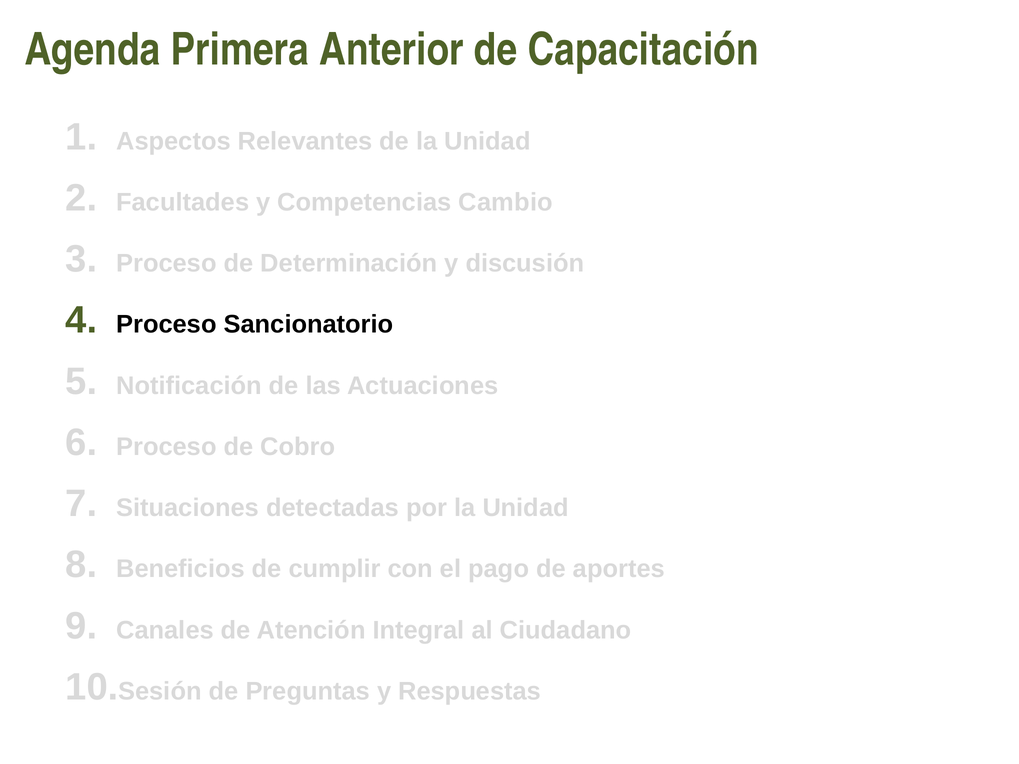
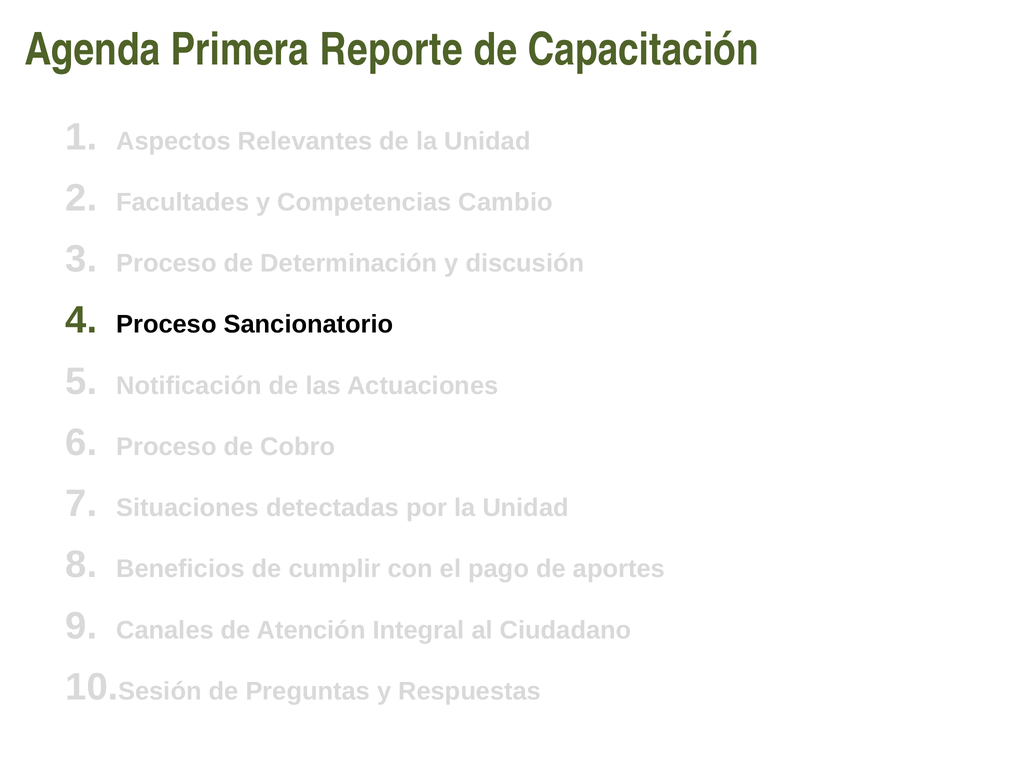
Anterior: Anterior -> Reporte
